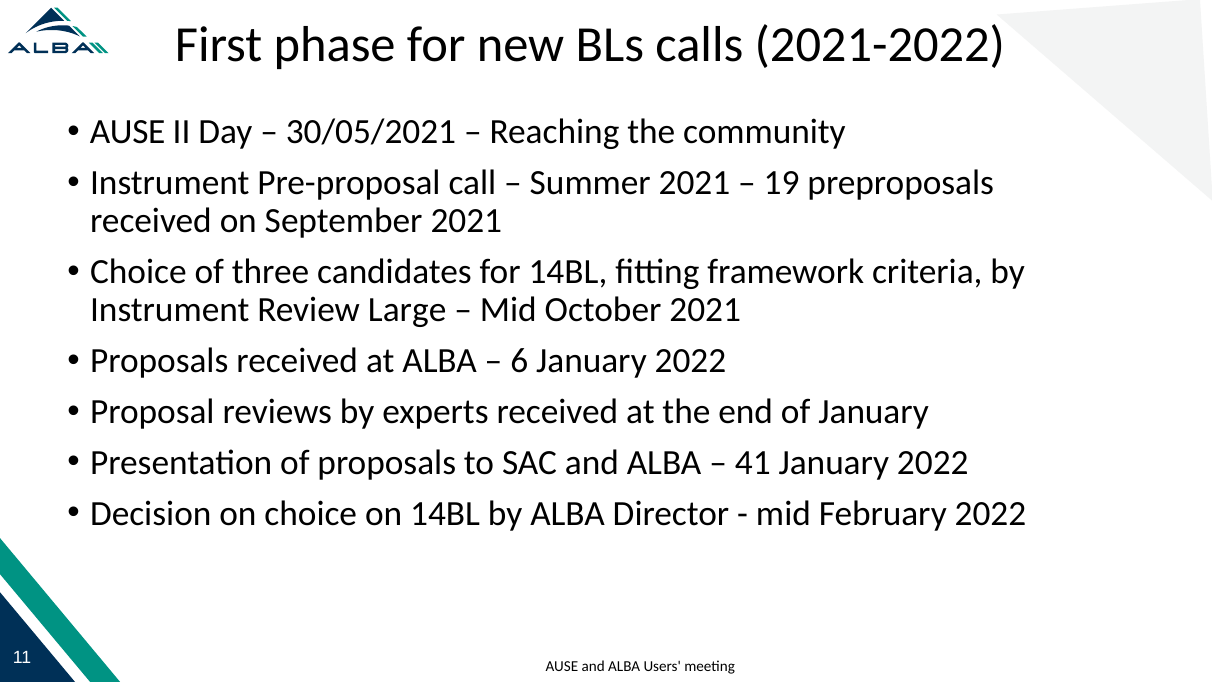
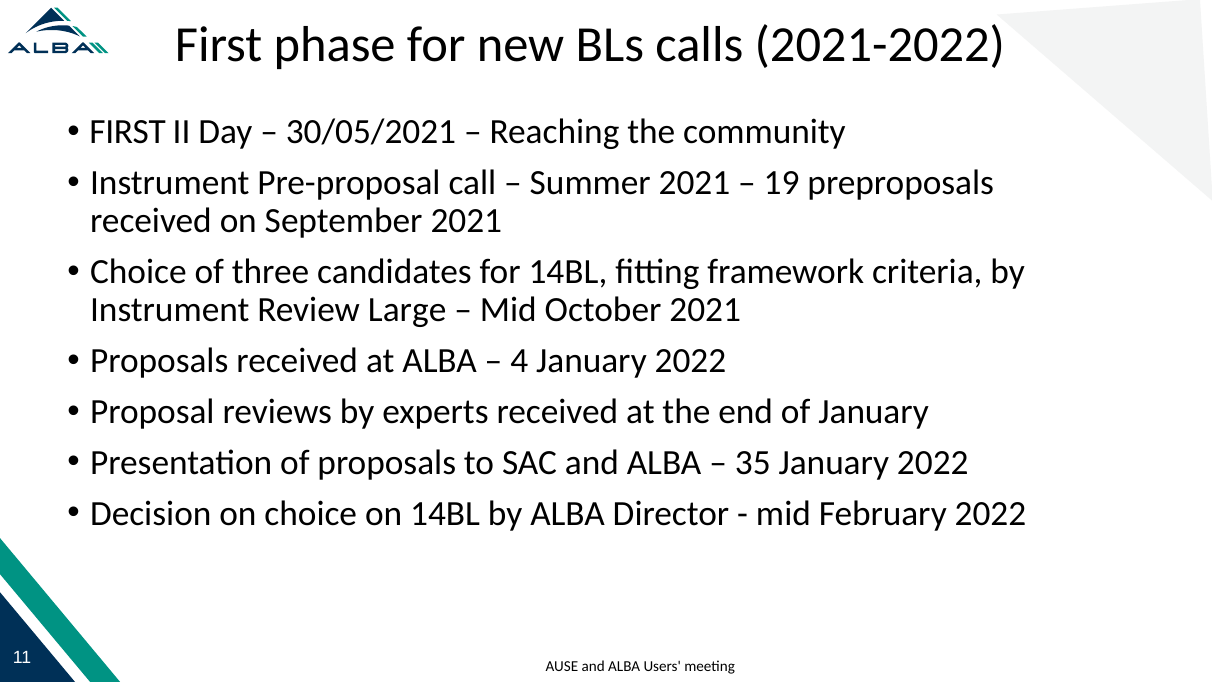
AUSE at (128, 132): AUSE -> FIRST
6: 6 -> 4
41: 41 -> 35
